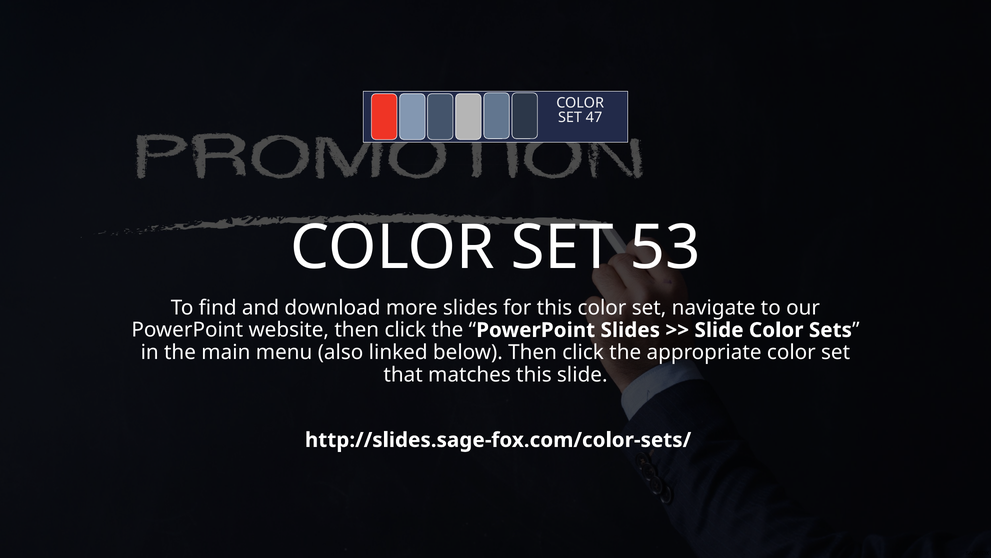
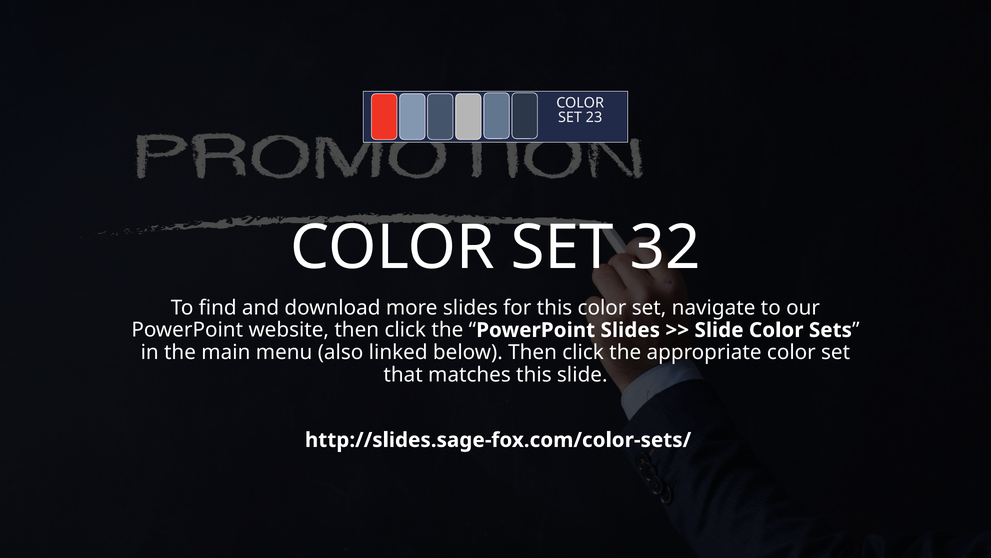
47: 47 -> 23
53: 53 -> 32
